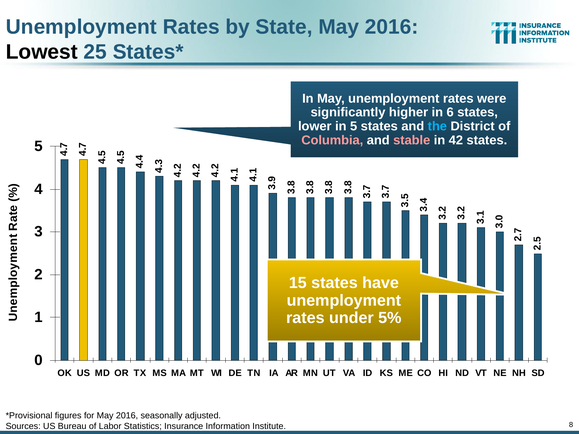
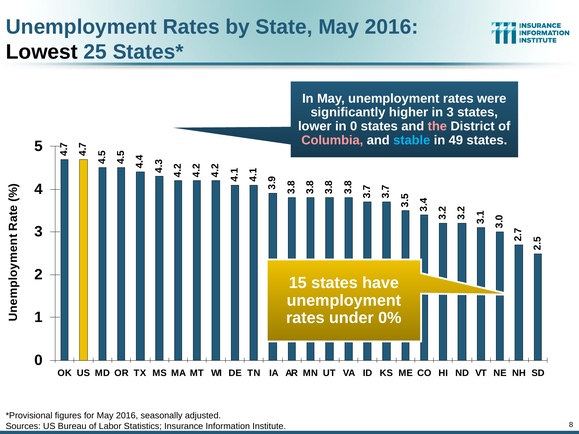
in 6: 6 -> 3
in 5: 5 -> 0
the colour: light blue -> pink
stable colour: pink -> light blue
42: 42 -> 49
5%: 5% -> 0%
